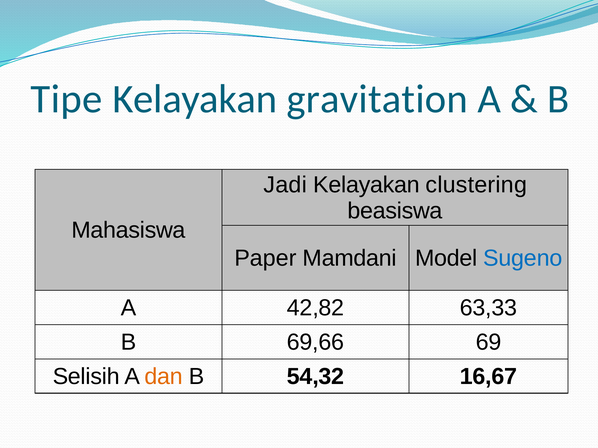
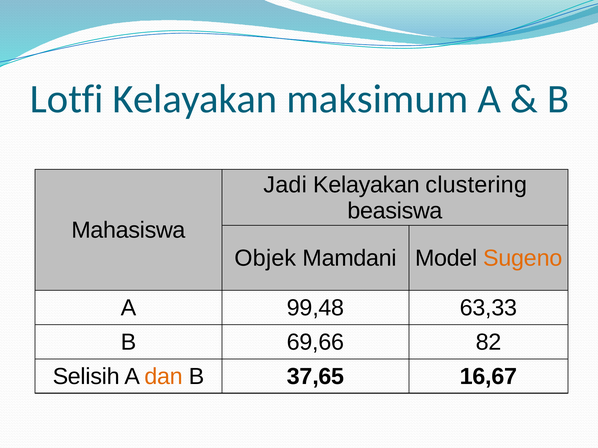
Tipe: Tipe -> Lotfi
gravitation: gravitation -> maksimum
Paper: Paper -> Objek
Sugeno colour: blue -> orange
42,82: 42,82 -> 99,48
69: 69 -> 82
54,32: 54,32 -> 37,65
